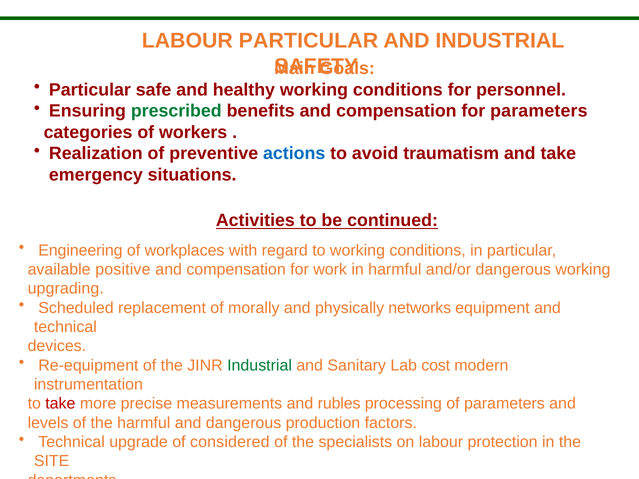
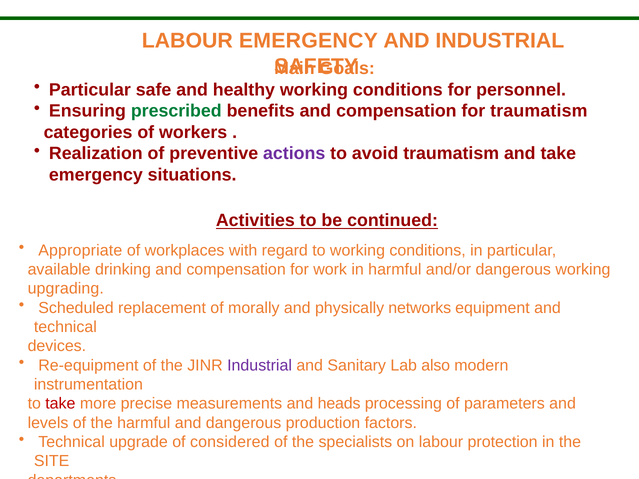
LABOUR PARTICULAR: PARTICULAR -> EMERGENCY
for parameters: parameters -> traumatism
actions colour: blue -> purple
Engineering: Engineering -> Appropriate
positive: positive -> drinking
Industrial at (260, 365) colour: green -> purple
cost: cost -> also
and rubles: rubles -> heads
